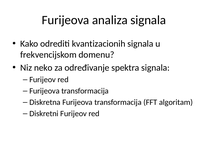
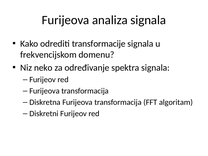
kvantizacionih: kvantizacionih -> transformacije
